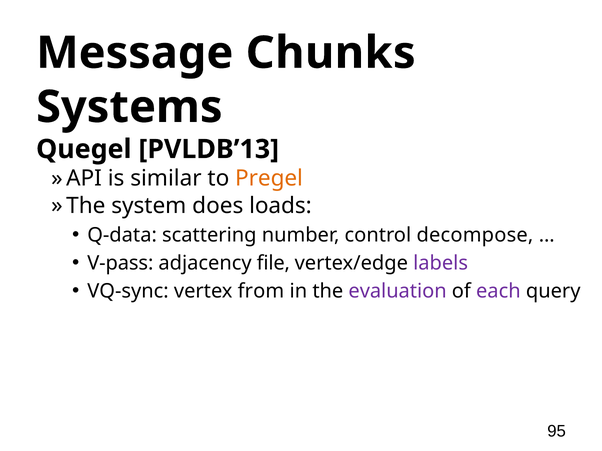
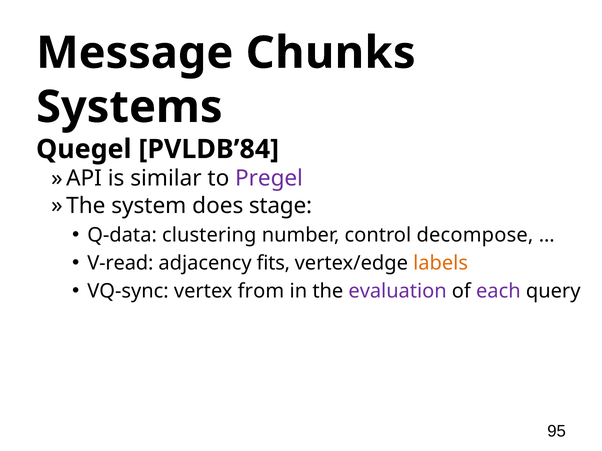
PVLDB’13: PVLDB’13 -> PVLDB’84
Pregel colour: orange -> purple
loads: loads -> stage
scattering: scattering -> clustering
V-pass: V-pass -> V-read
file: file -> fits
labels colour: purple -> orange
